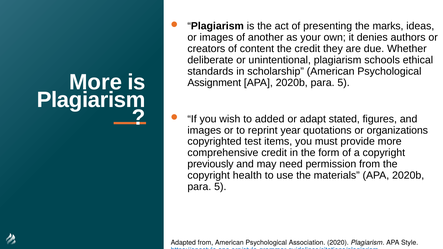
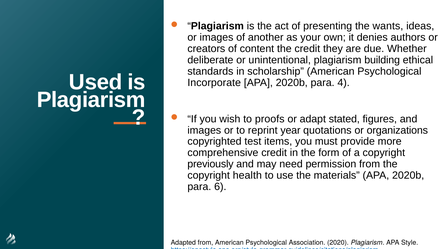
marks: marks -> wants
schools: schools -> building
More at (96, 82): More -> Used
Assignment: Assignment -> Incorporate
5 at (344, 83): 5 -> 4
added: added -> proofs
5 at (220, 187): 5 -> 6
